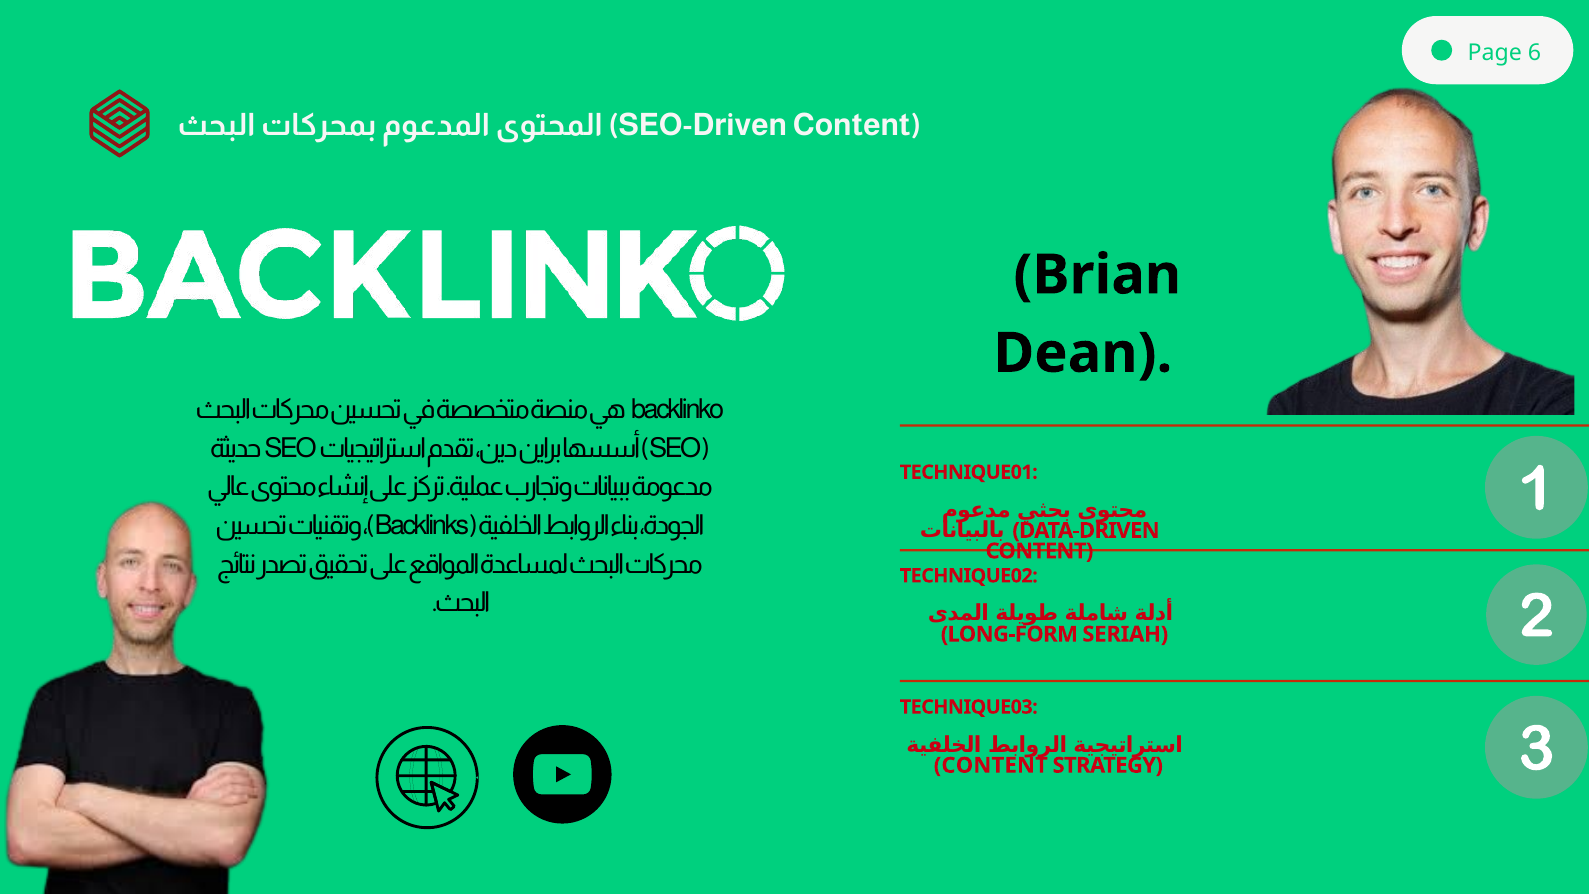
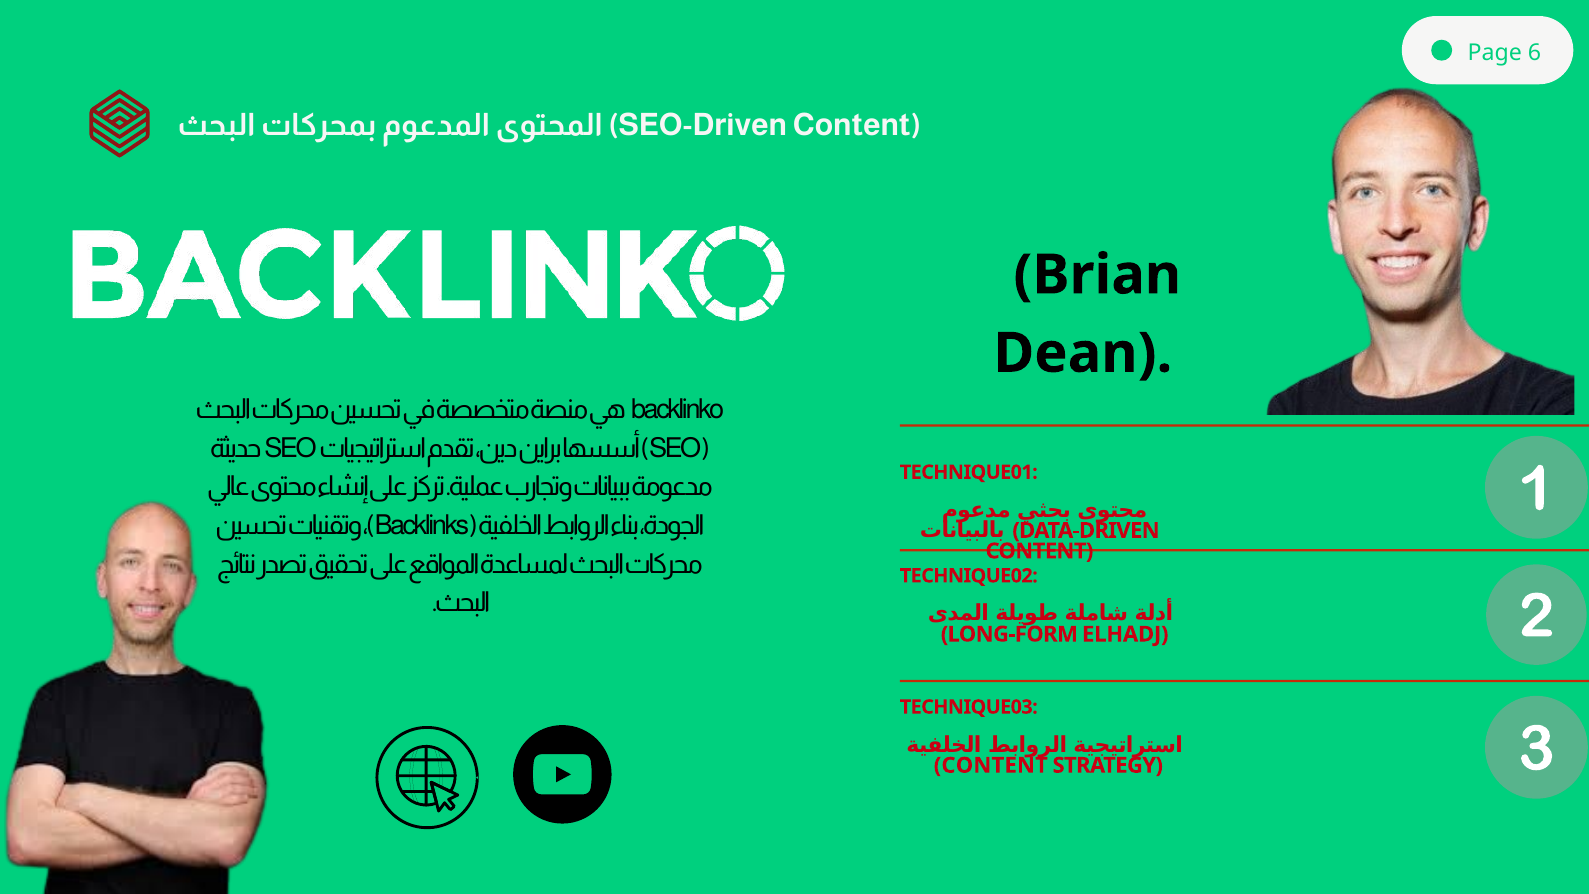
SERIAH: SERIAH -> ELHADJ
